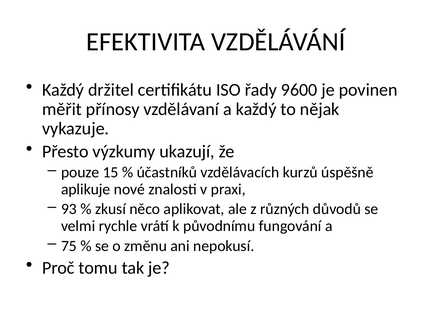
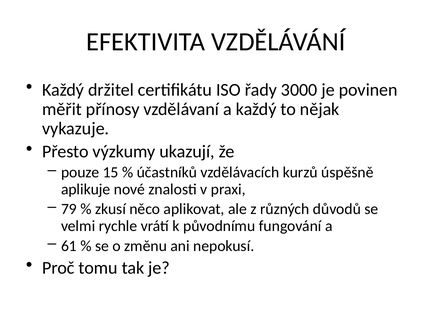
9600: 9600 -> 3000
93: 93 -> 79
75: 75 -> 61
